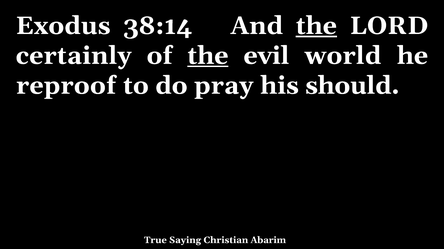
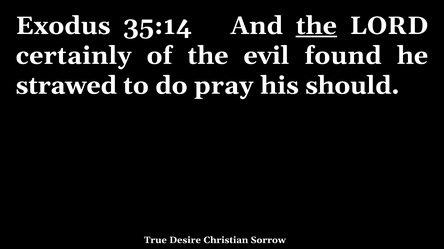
38:14: 38:14 -> 35:14
the at (208, 56) underline: present -> none
world: world -> found
reproof: reproof -> strawed
Saying: Saying -> Desire
Abarim: Abarim -> Sorrow
